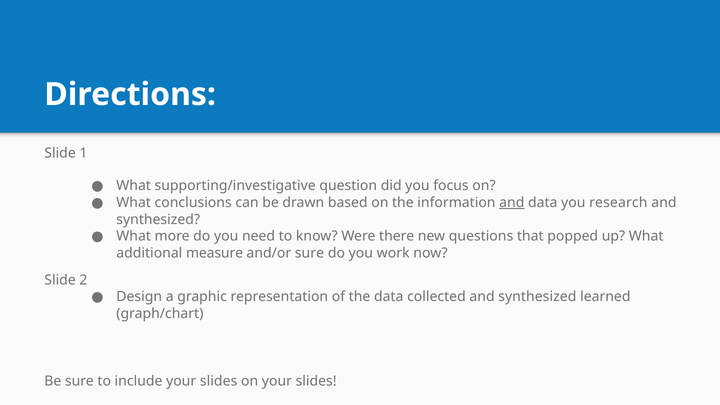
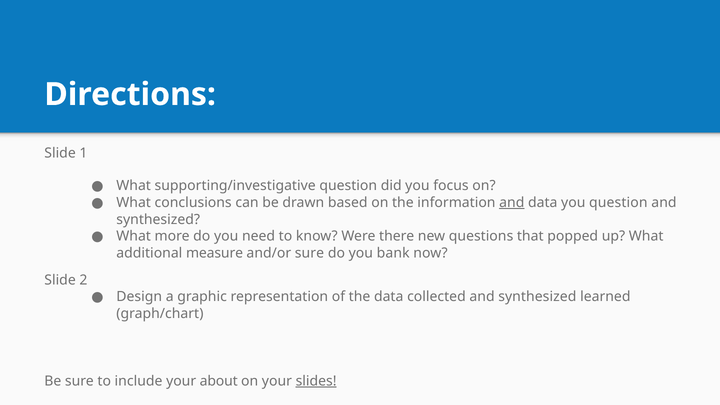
you research: research -> question
work: work -> bank
include your slides: slides -> about
slides at (316, 381) underline: none -> present
